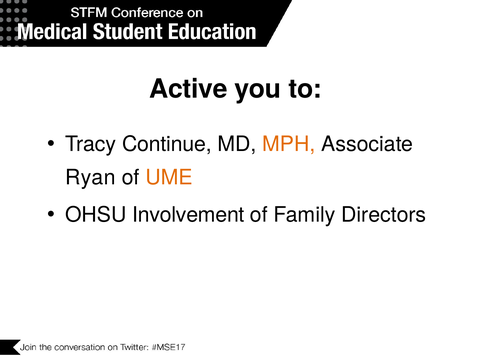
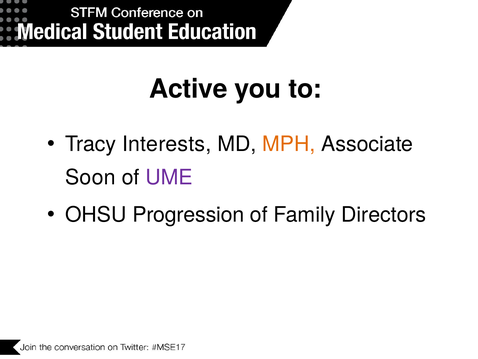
Continue: Continue -> Interests
Ryan: Ryan -> Soon
UME colour: orange -> purple
Involvement: Involvement -> Progression
